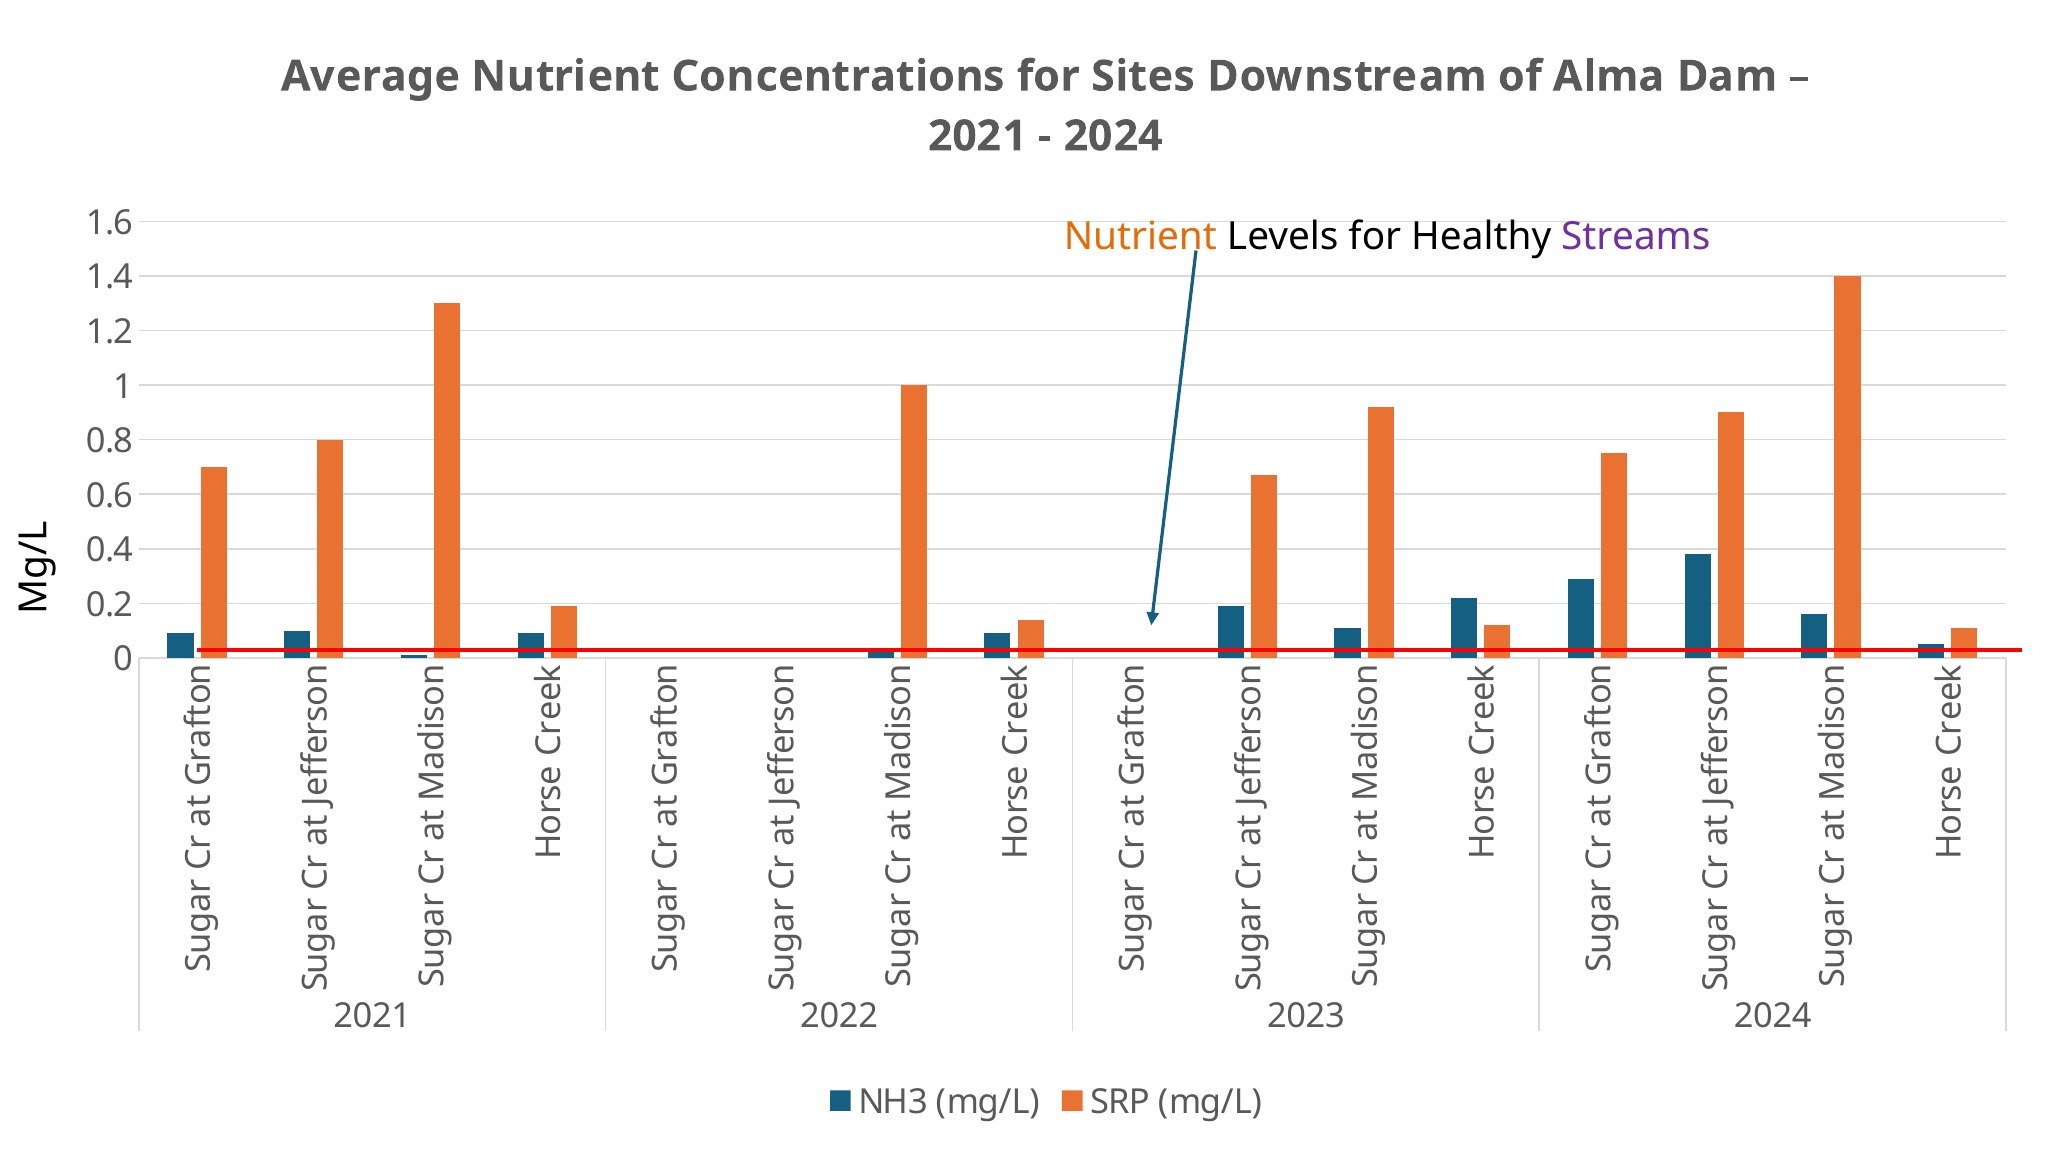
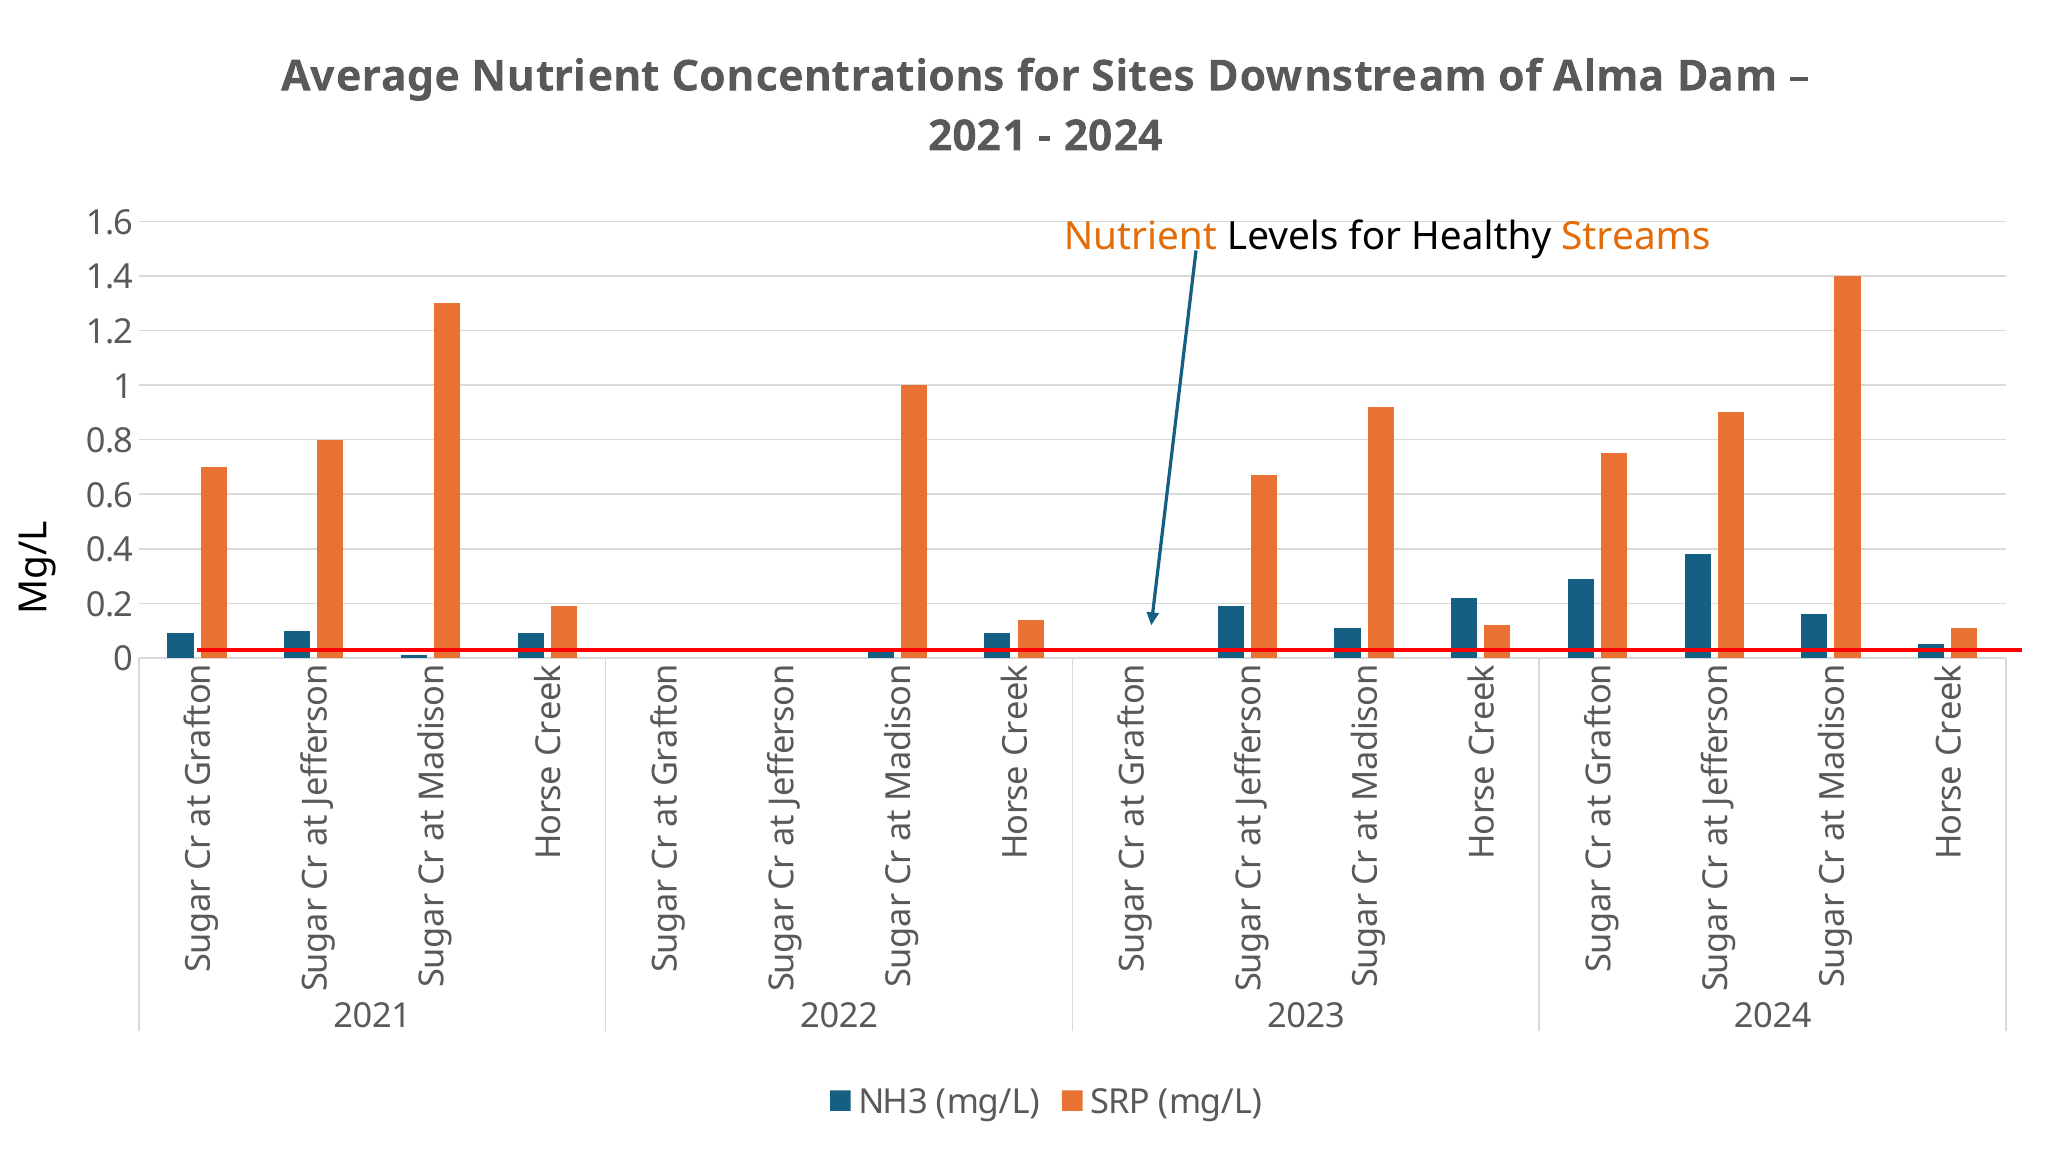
Streams colour: purple -> orange
